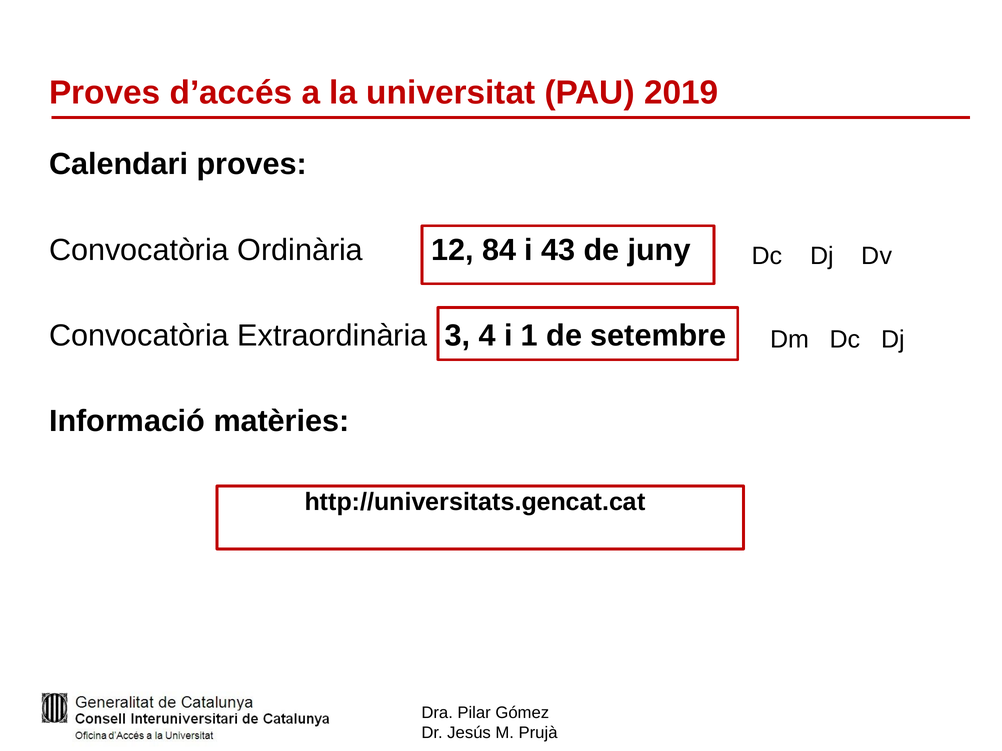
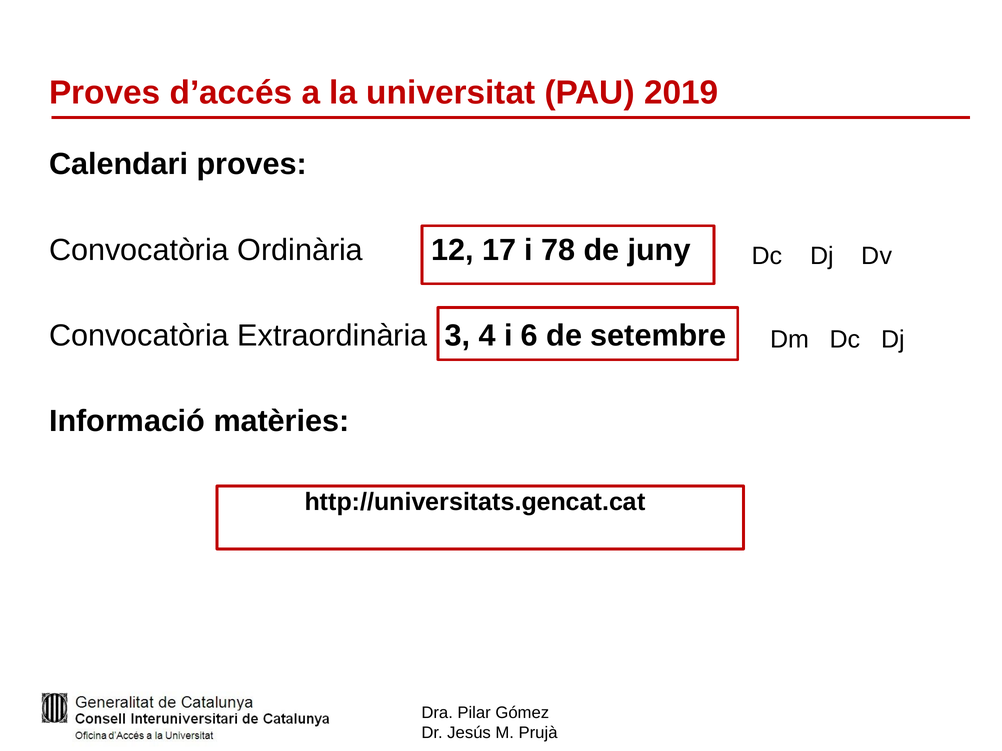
84: 84 -> 17
43: 43 -> 78
1: 1 -> 6
